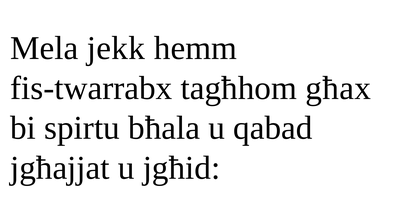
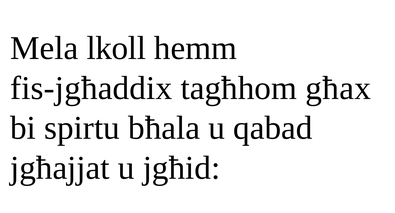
jekk: jekk -> lkoll
fis-twarrabx: fis-twarrabx -> fis-jgħaddix
